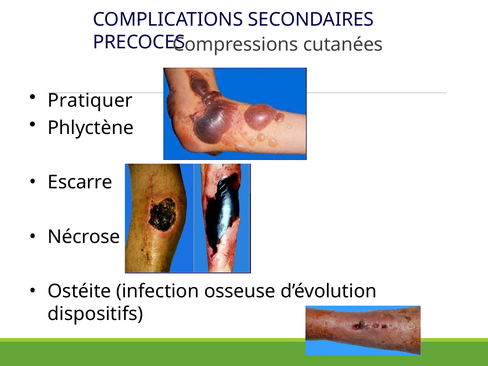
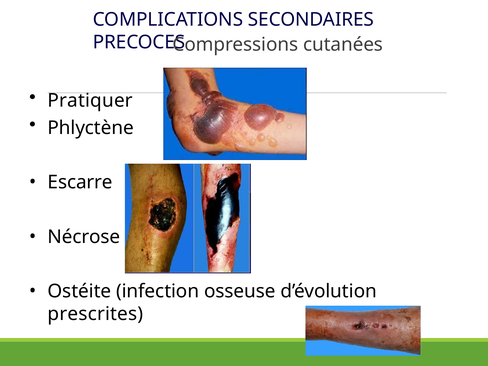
dispositifs: dispositifs -> prescrites
